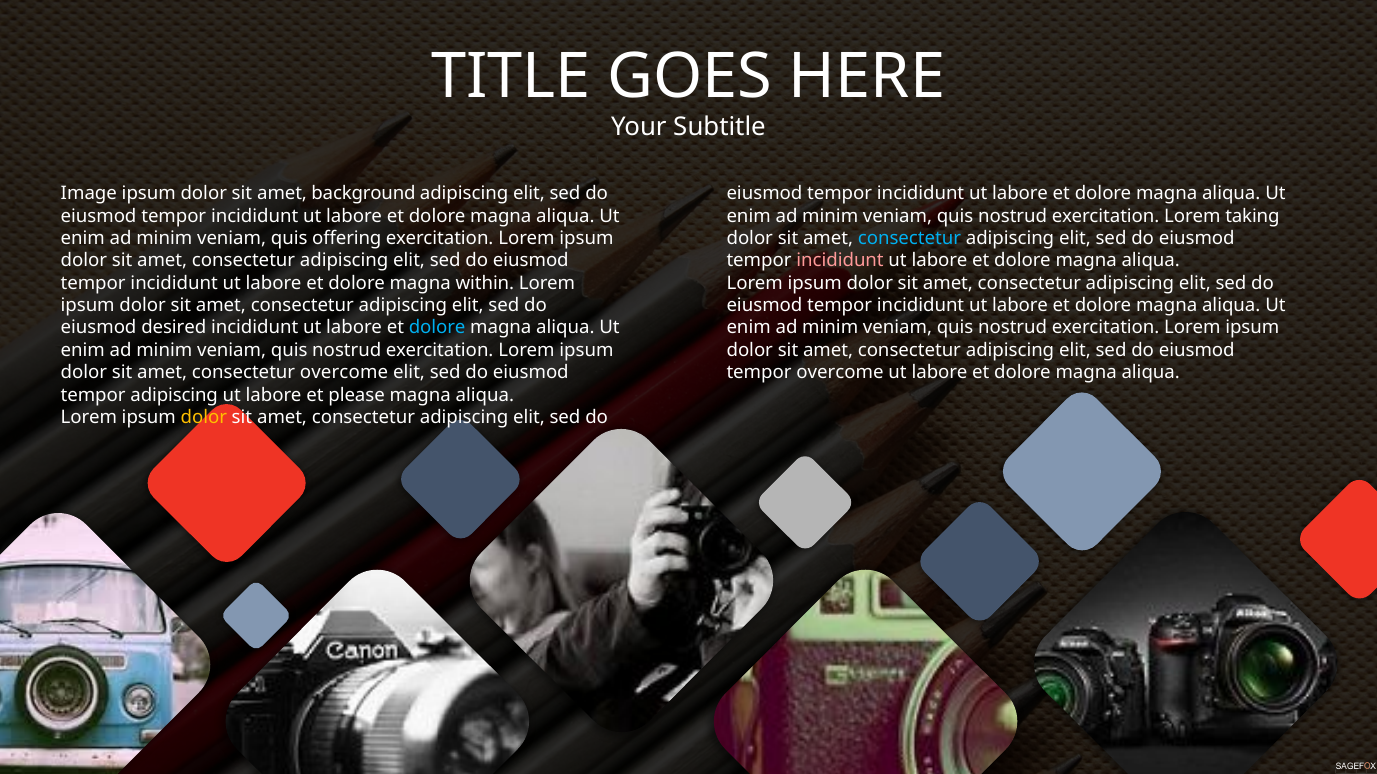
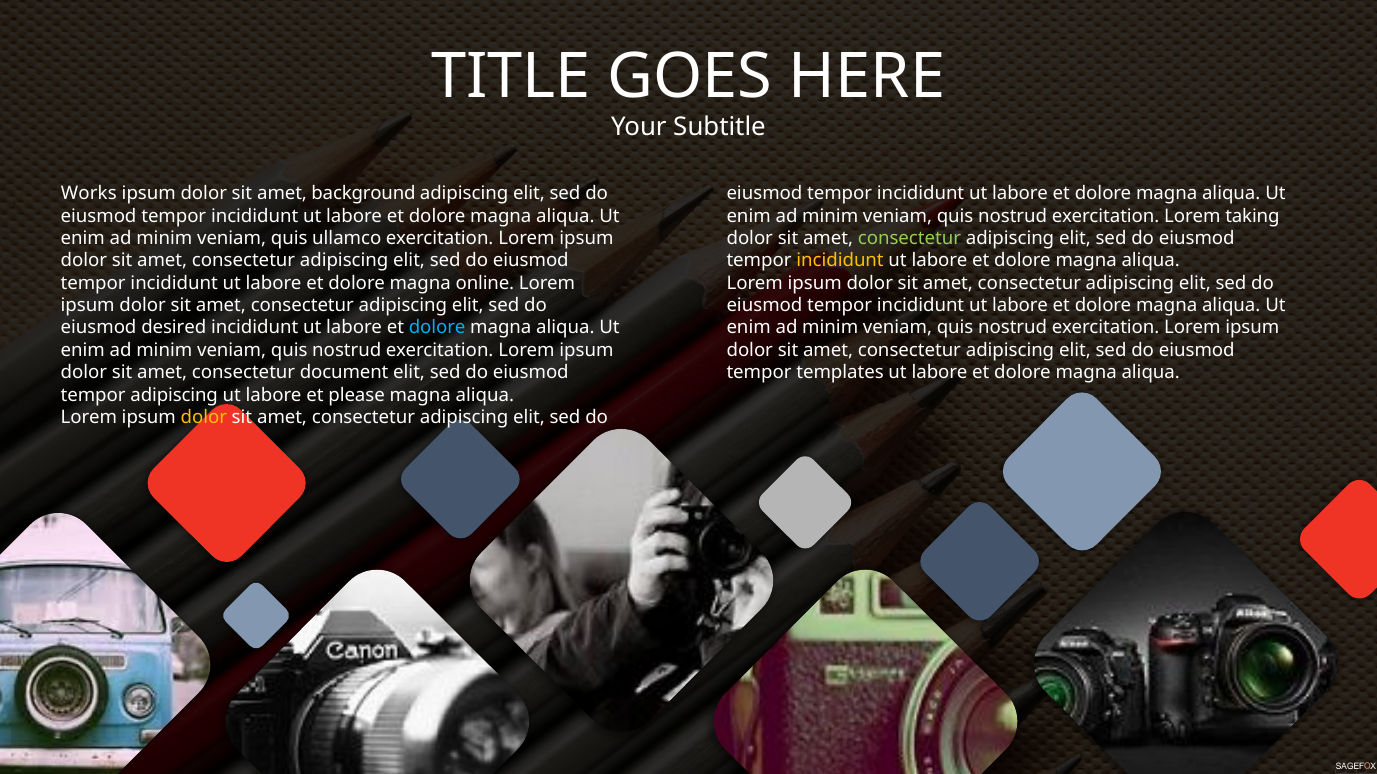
Image: Image -> Works
offering: offering -> ullamco
consectetur at (909, 238) colour: light blue -> light green
incididunt at (840, 261) colour: pink -> yellow
within: within -> online
consectetur overcome: overcome -> document
tempor overcome: overcome -> templates
